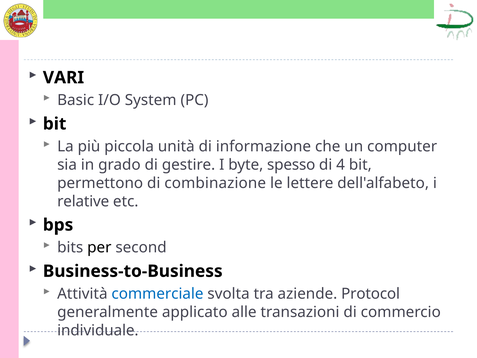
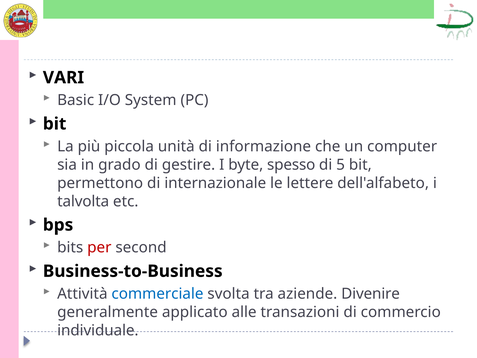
4: 4 -> 5
combinazione: combinazione -> internazionale
relative: relative -> talvolta
per colour: black -> red
Protocol: Protocol -> Divenire
